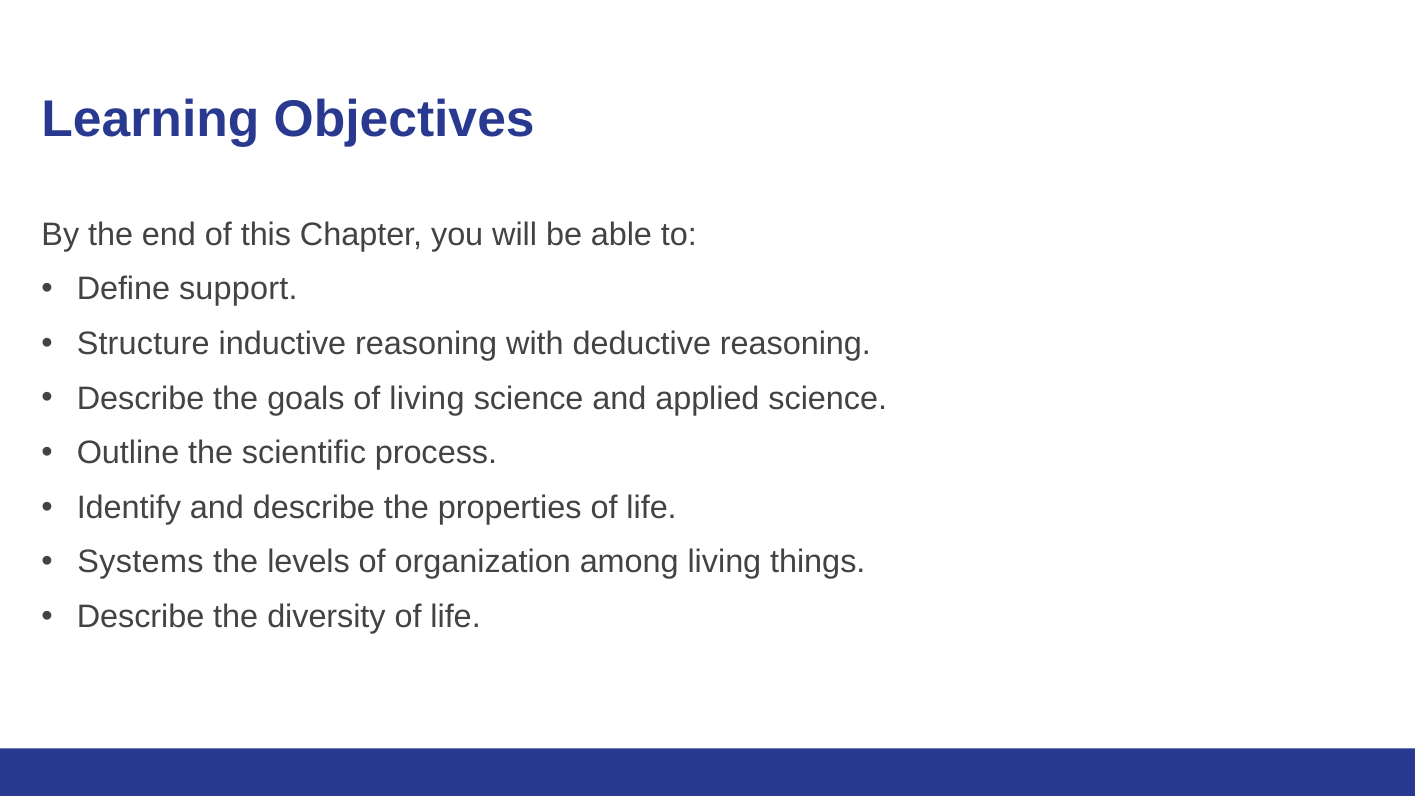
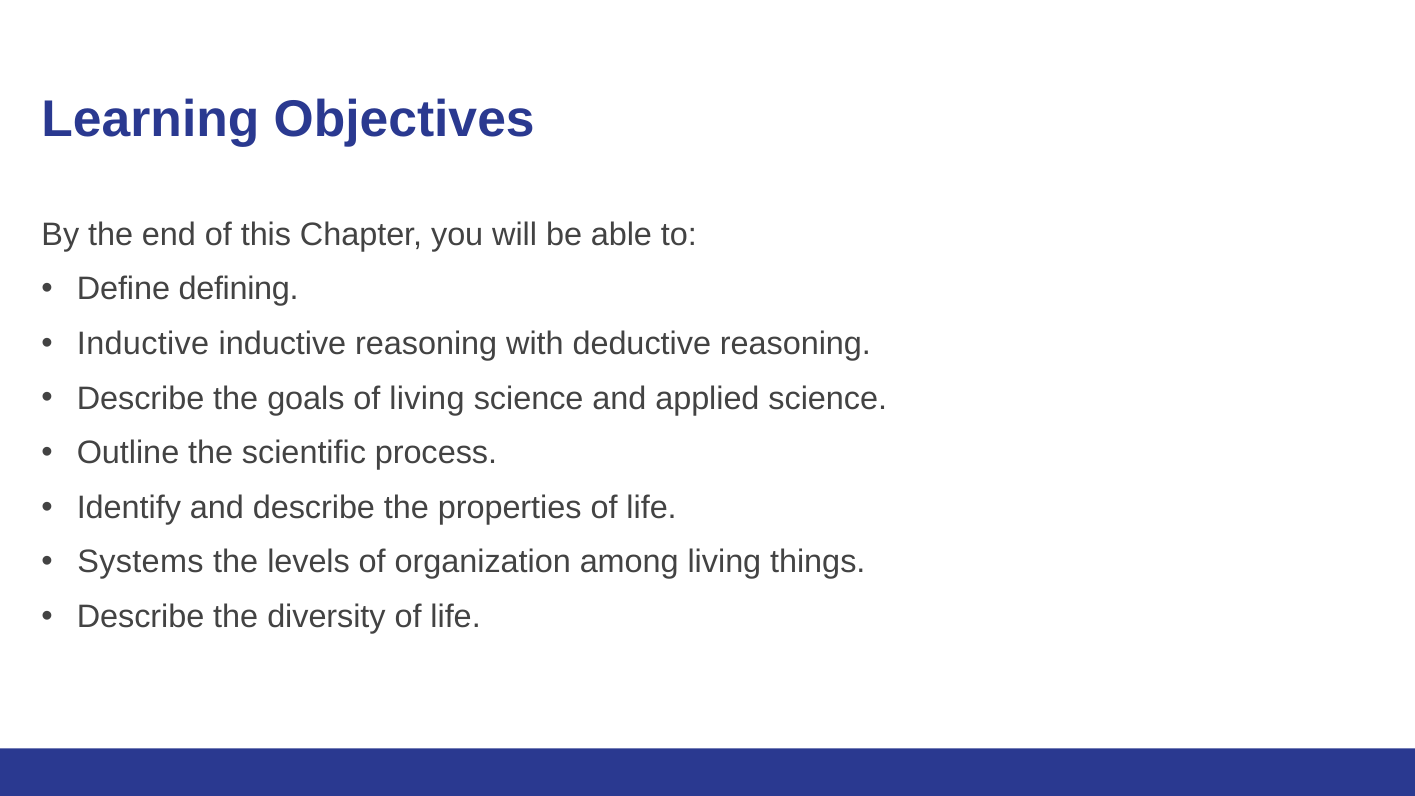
support: support -> defining
Structure at (143, 344): Structure -> Inductive
